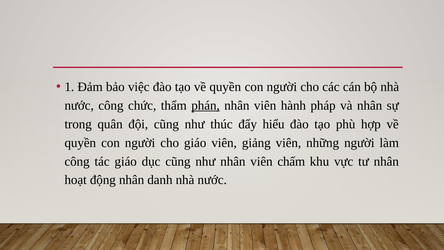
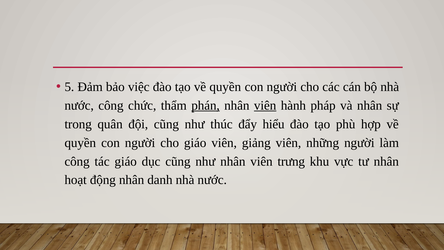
1: 1 -> 5
viên at (265, 105) underline: none -> present
chấm: chấm -> trưng
